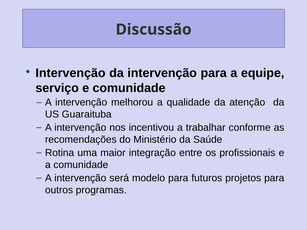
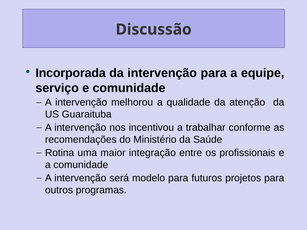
Intervenção at (70, 73): Intervenção -> Incorporada
